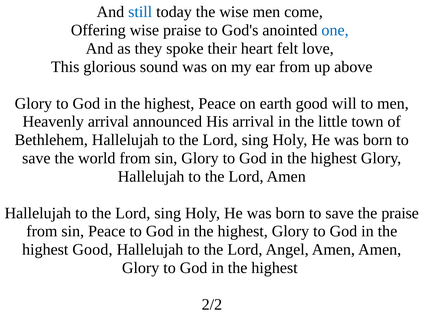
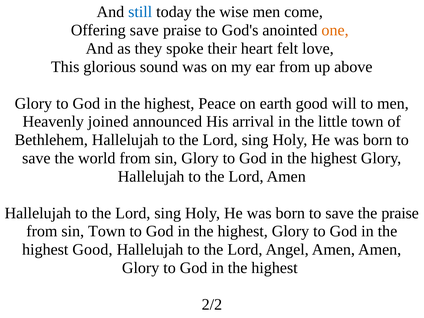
Offering wise: wise -> save
one colour: blue -> orange
Heavenly arrival: arrival -> joined
sin Peace: Peace -> Town
